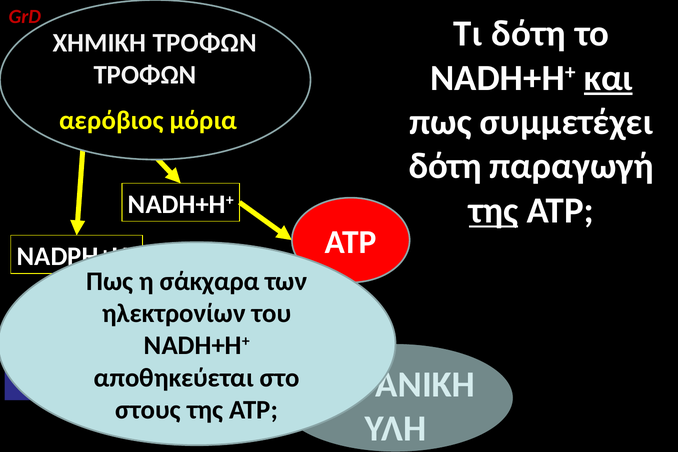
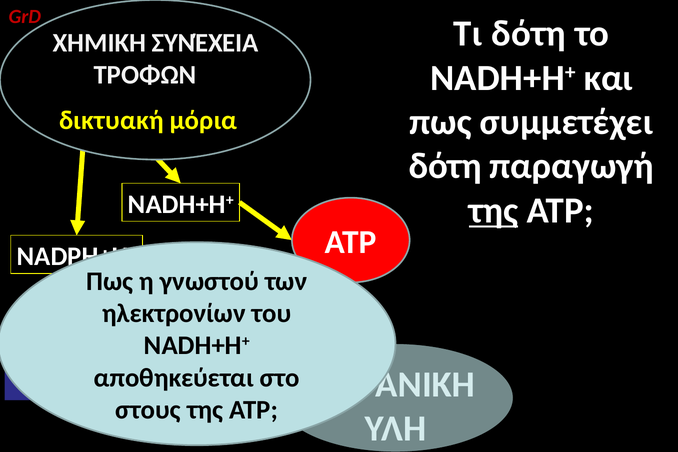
ΧΗΜΙΚΗ ΤΡΟΦΩΝ: ΤΡΟΦΩΝ -> ΣΥΝΈΧΕΙΑ
και underline: present -> none
αερόβιος: αερόβιος -> δικτυακή
σάκχαρα: σάκχαρα -> γνωστού
